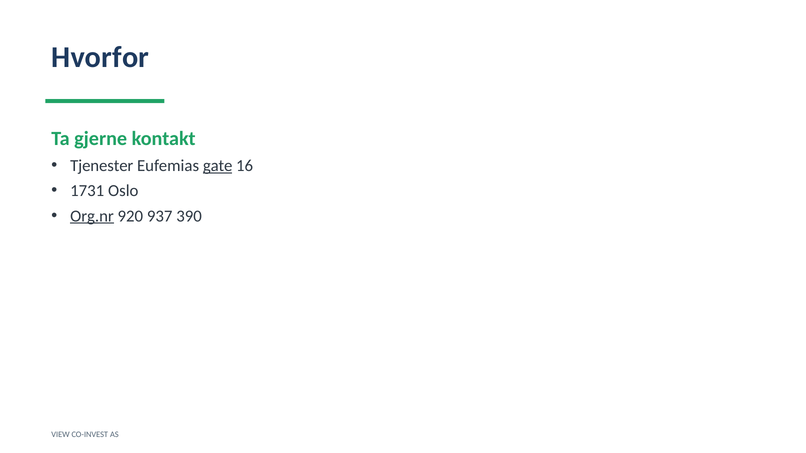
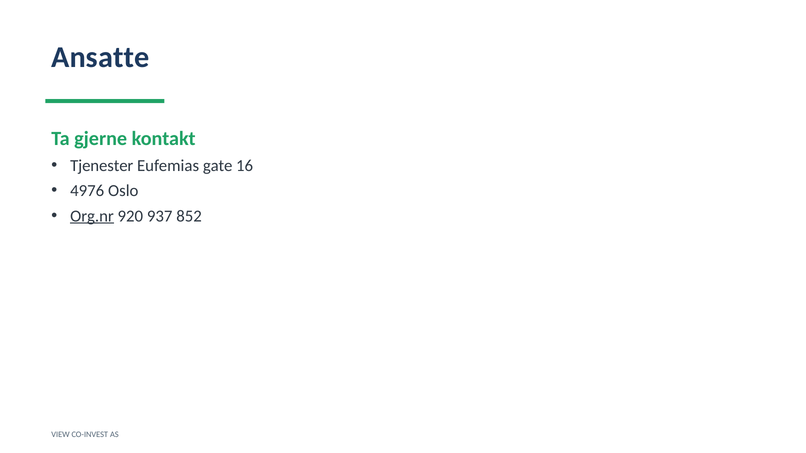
Hvorfor: Hvorfor -> Ansatte
gate underline: present -> none
1731: 1731 -> 4976
390: 390 -> 852
